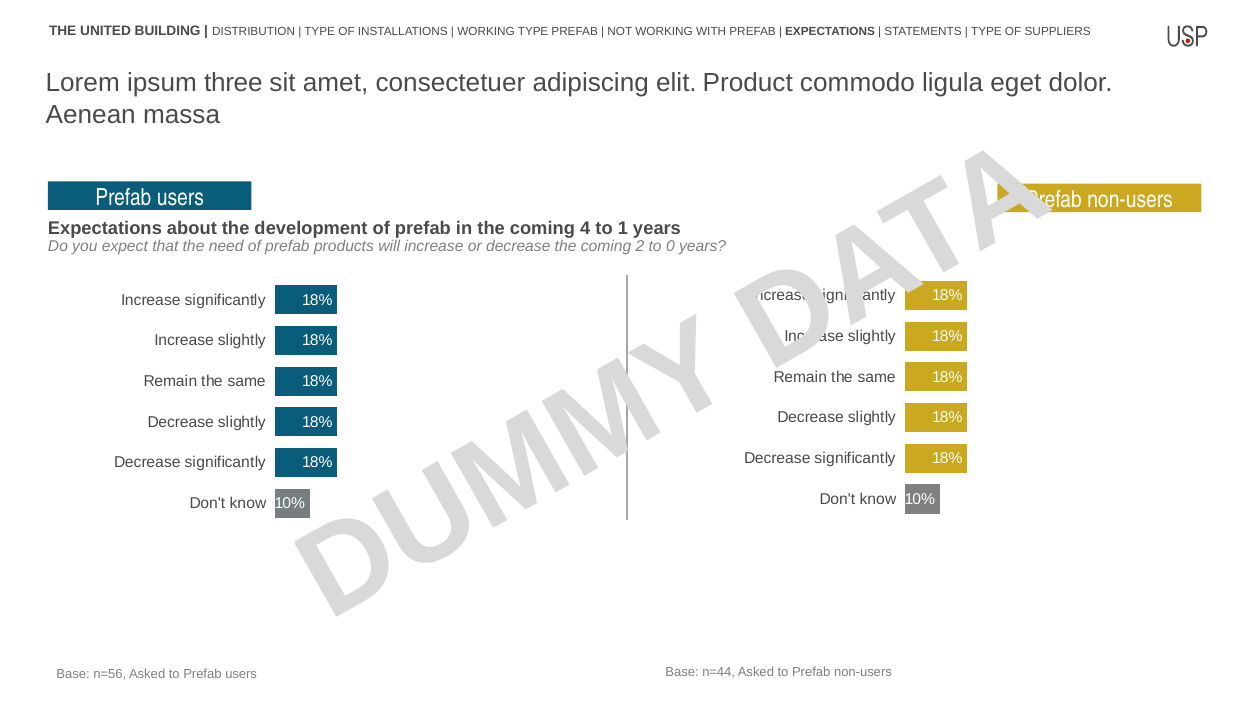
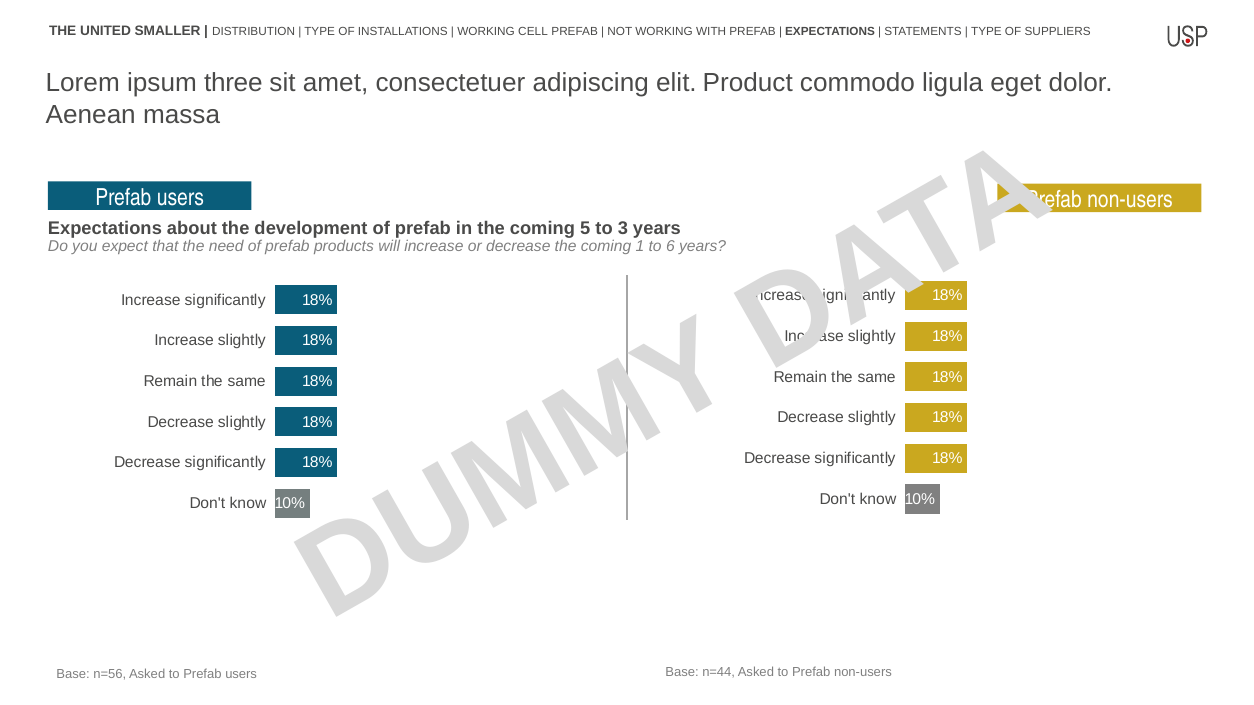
BUILDING: BUILDING -> SMALLER
WORKING TYPE: TYPE -> CELL
4: 4 -> 5
1: 1 -> 3
2: 2 -> 1
0: 0 -> 6
